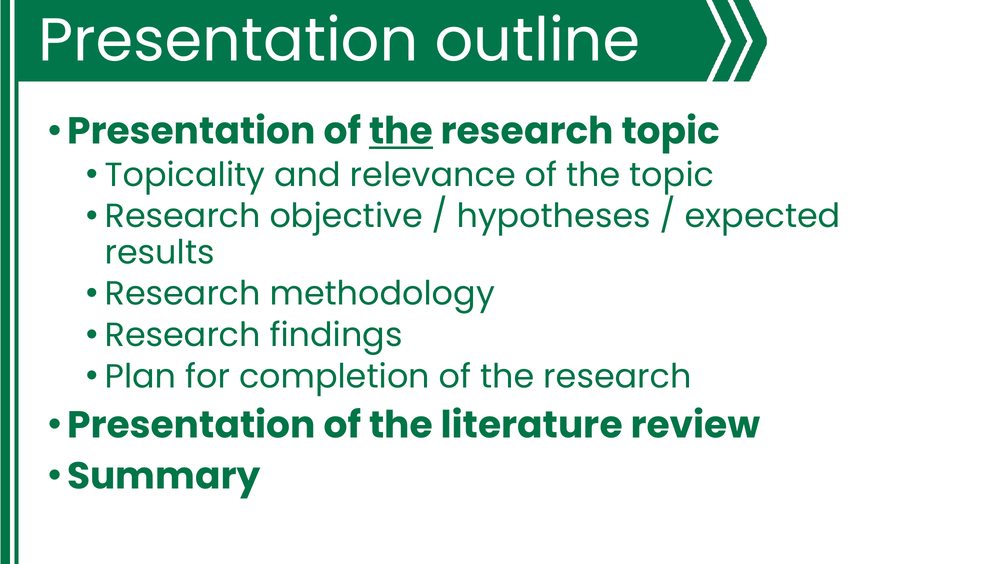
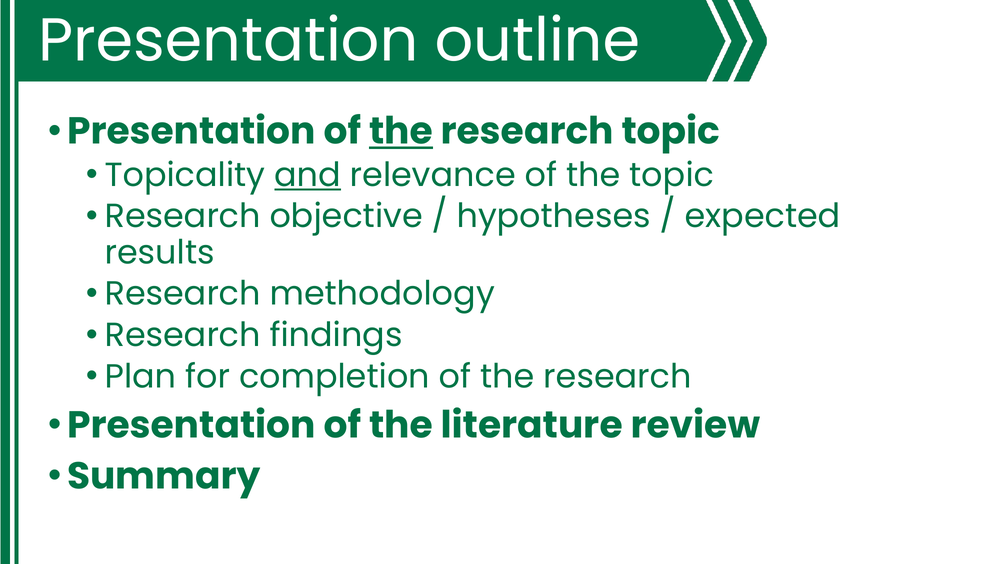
and underline: none -> present
